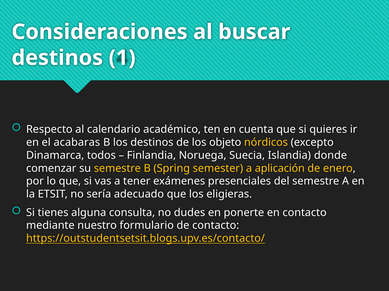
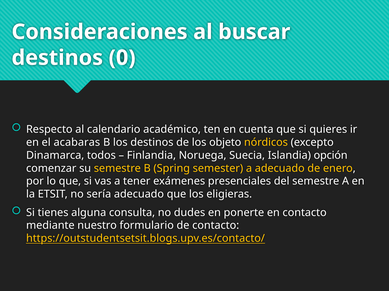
1: 1 -> 0
donde: donde -> opción
a aplicación: aplicación -> adecuado
